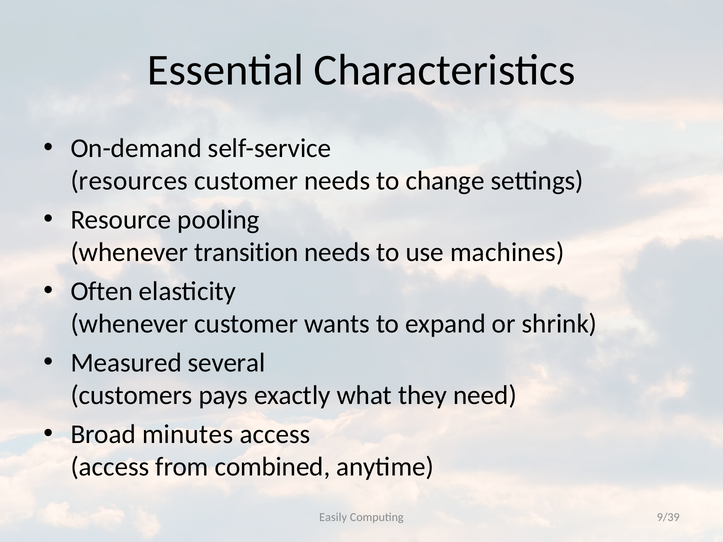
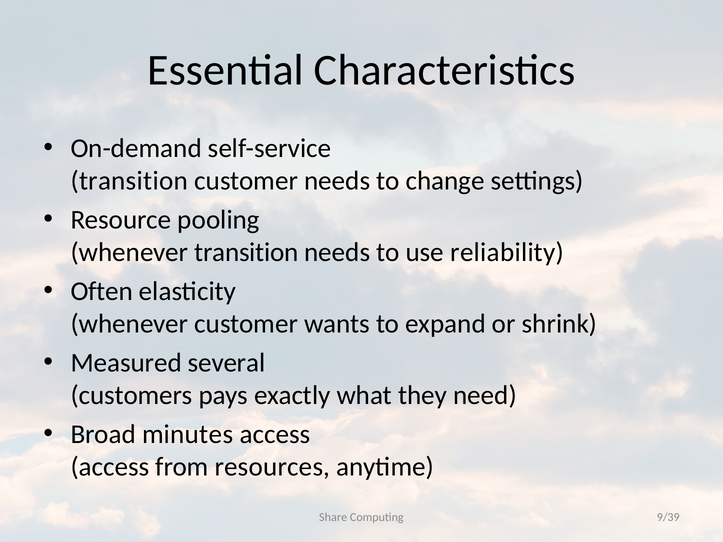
resources at (129, 181): resources -> transition
machines: machines -> reliability
combined: combined -> resources
Easily: Easily -> Share
